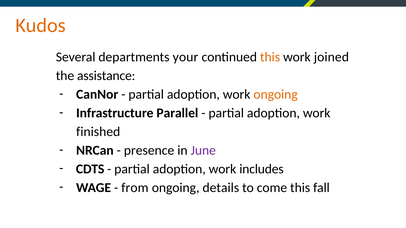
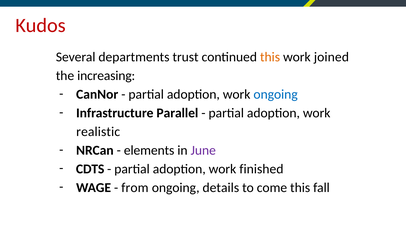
Kudos colour: orange -> red
your: your -> trust
assistance: assistance -> increasing
ongoing at (276, 95) colour: orange -> blue
finished: finished -> realistic
presence: presence -> elements
includes: includes -> finished
